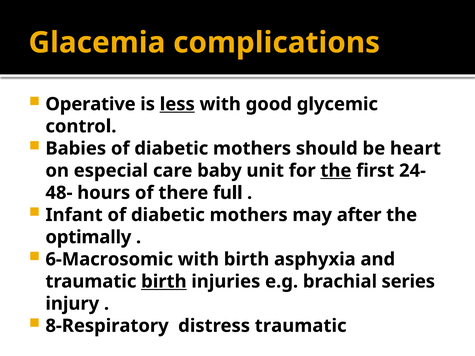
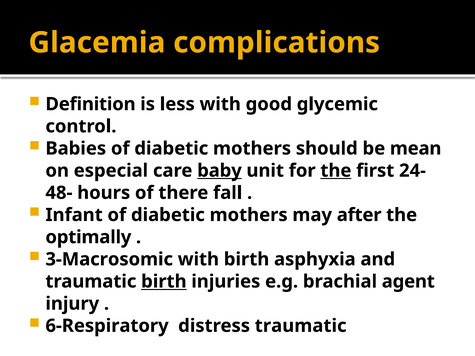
Operative: Operative -> Definition
less underline: present -> none
heart: heart -> mean
baby underline: none -> present
full: full -> fall
6-Macrosomic: 6-Macrosomic -> 3-Macrosomic
series: series -> agent
8-Respiratory: 8-Respiratory -> 6-Respiratory
